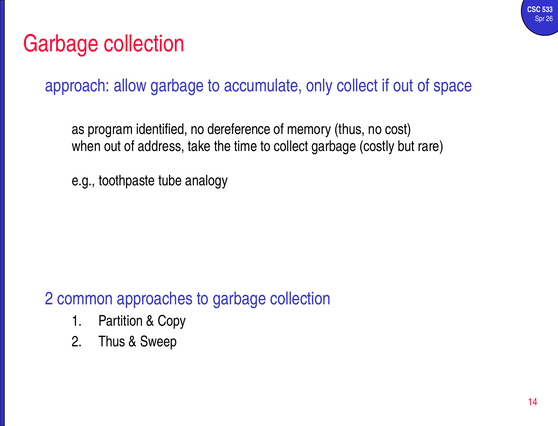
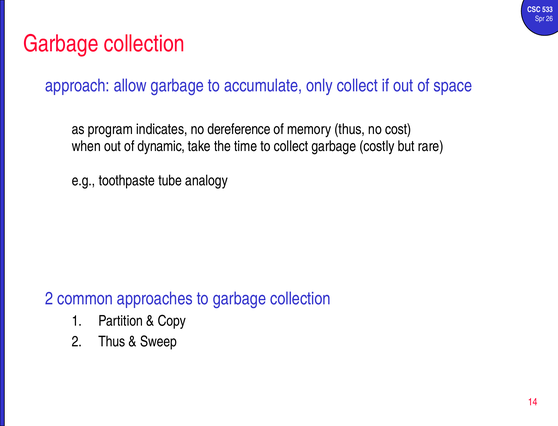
identified: identified -> indicates
address: address -> dynamic
